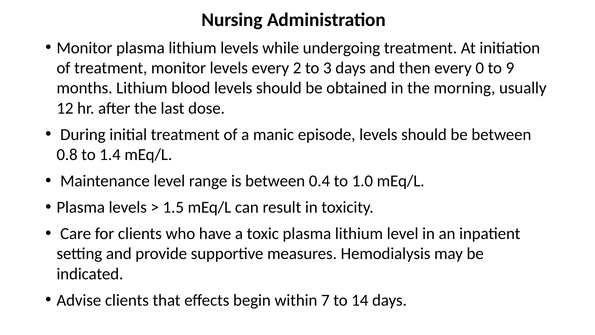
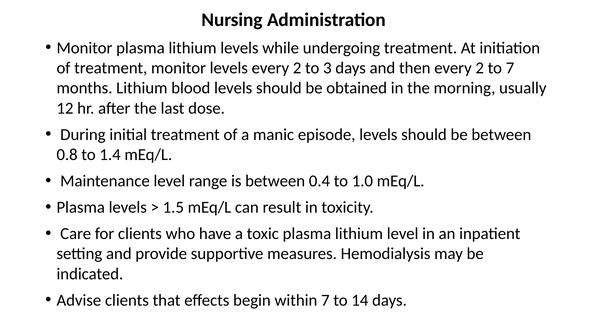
then every 0: 0 -> 2
to 9: 9 -> 7
